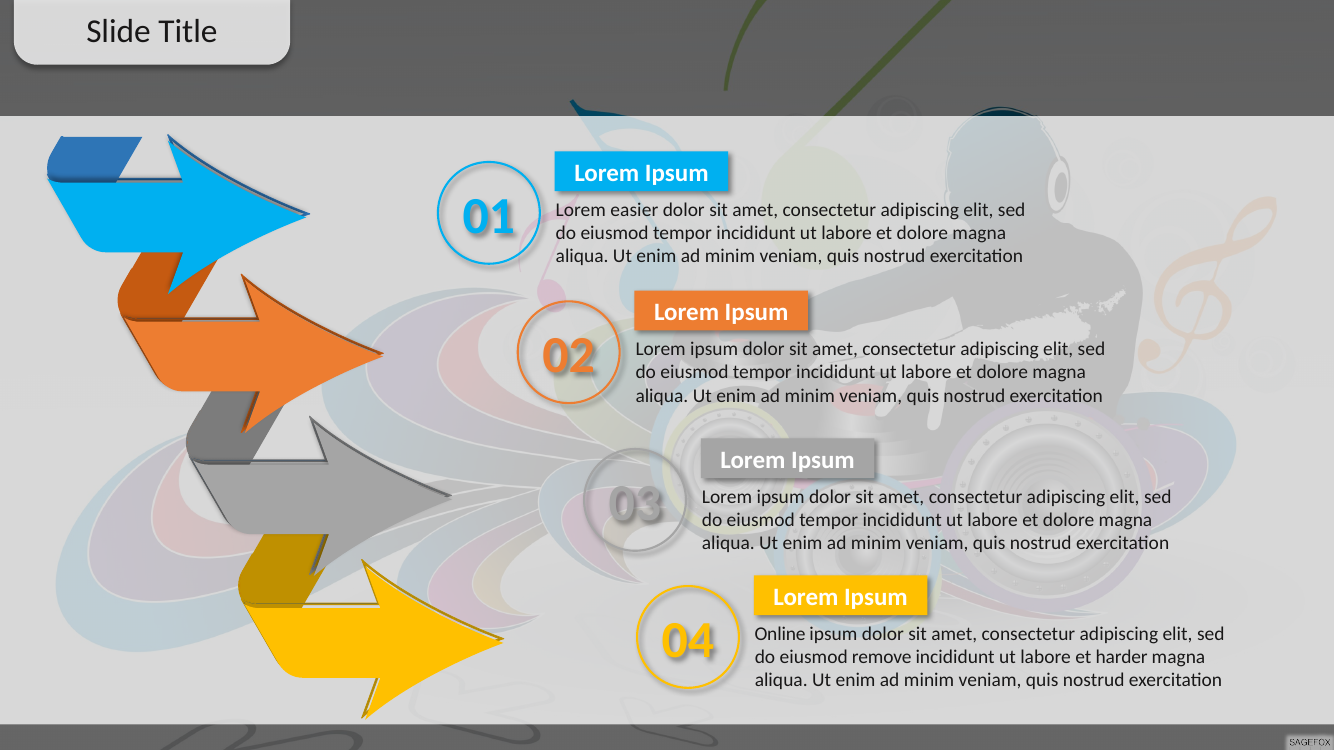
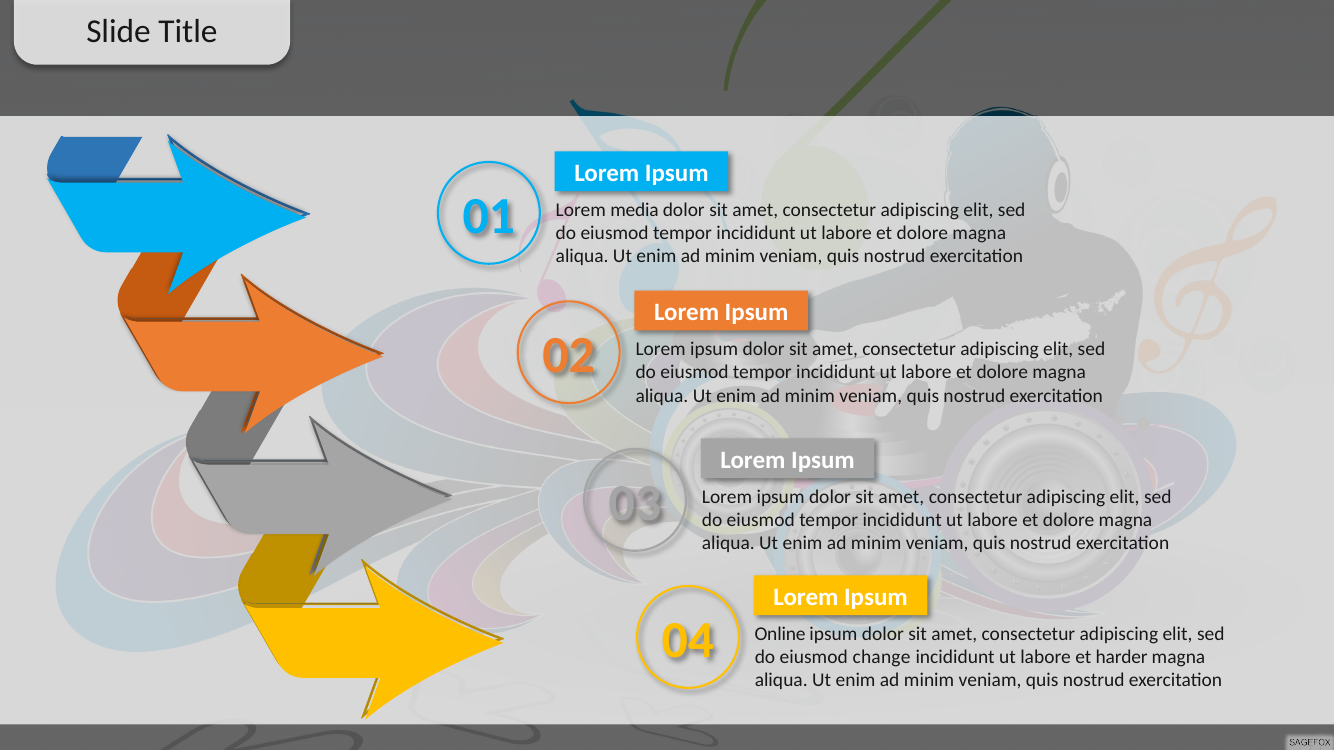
easier: easier -> media
remove: remove -> change
